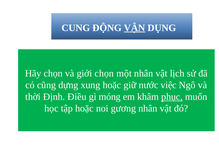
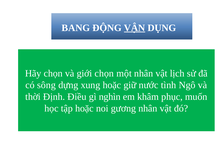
CUNG: CUNG -> BANG
cũng: cũng -> sông
việc: việc -> tình
móng: móng -> nghìn
phục underline: present -> none
